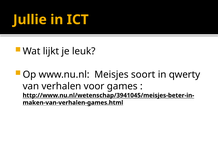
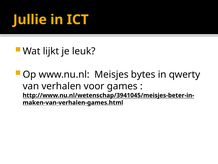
soort: soort -> bytes
